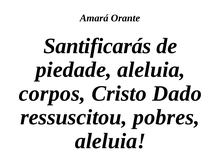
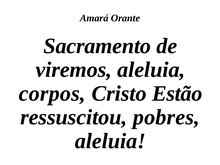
Santificarás: Santificarás -> Sacramento
piedade: piedade -> viremos
Dado: Dado -> Estão
